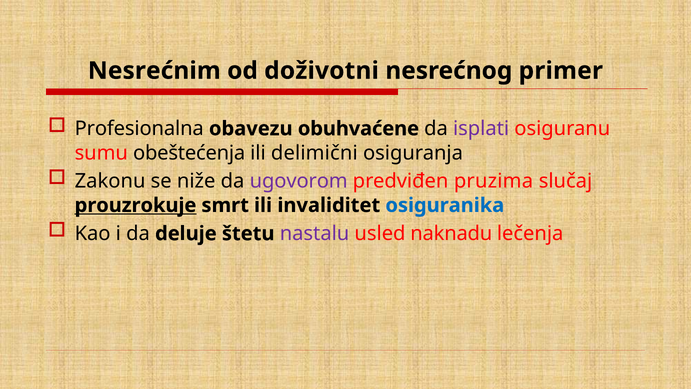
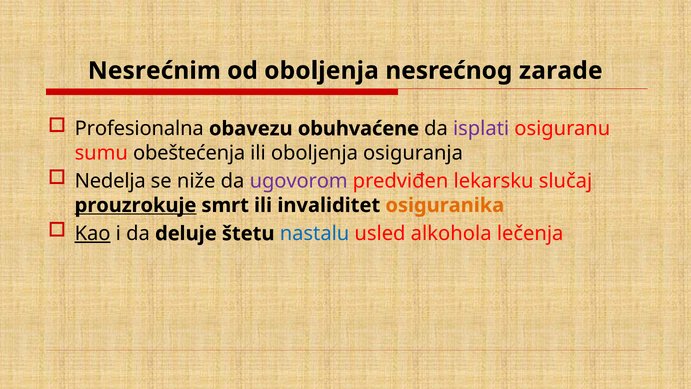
od doživotni: doživotni -> oboljenja
primer: primer -> zarade
ili delimični: delimični -> oboljenja
Zakonu: Zakonu -> Nedelja
pruzima: pruzima -> lekarsku
osiguranika colour: blue -> orange
Kao underline: none -> present
nastalu colour: purple -> blue
naknadu: naknadu -> alkohola
